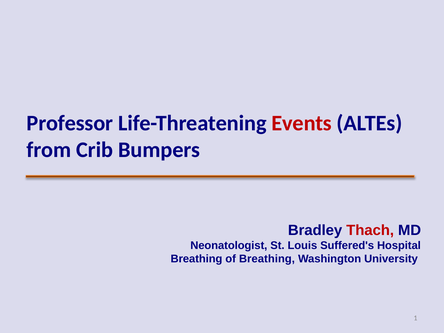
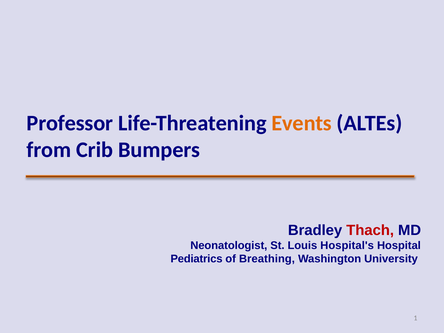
Events colour: red -> orange
Suffered's: Suffered's -> Hospital's
Breathing at (196, 259): Breathing -> Pediatrics
